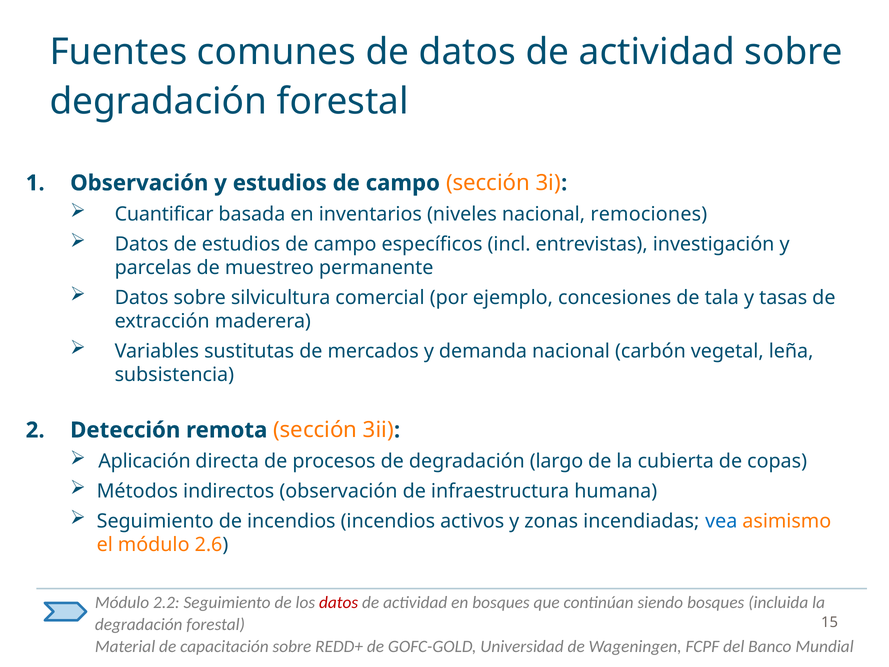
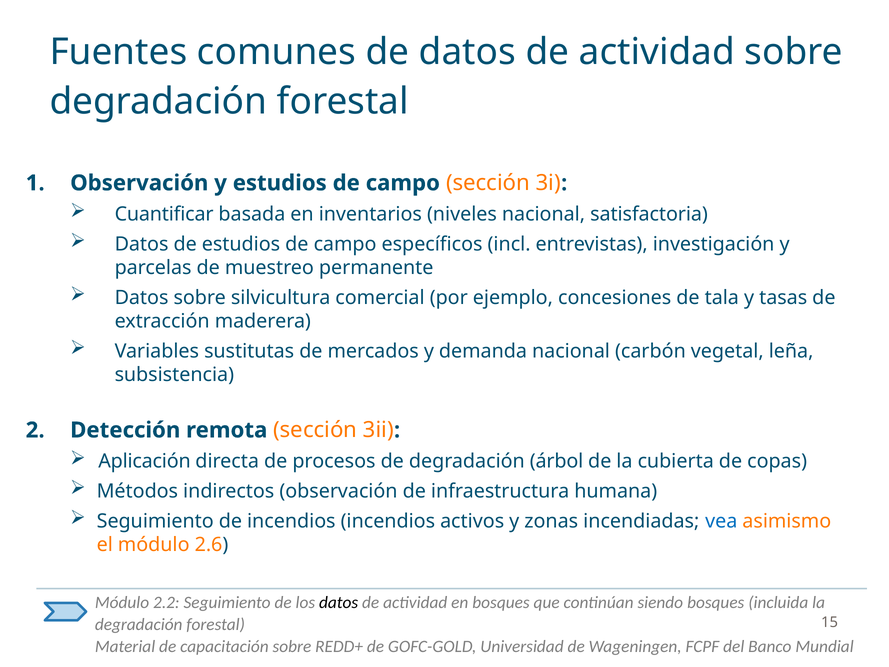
remociones: remociones -> satisfactoria
largo: largo -> árbol
datos at (339, 602) colour: red -> black
